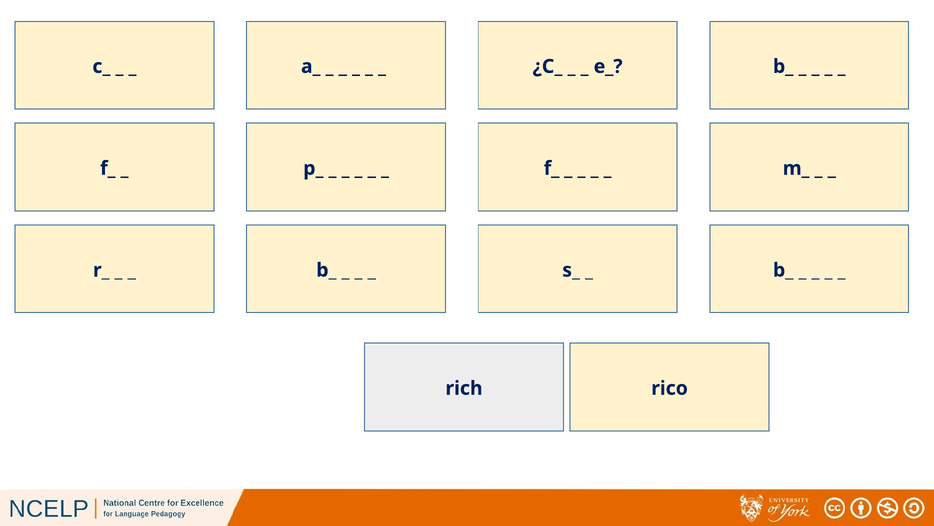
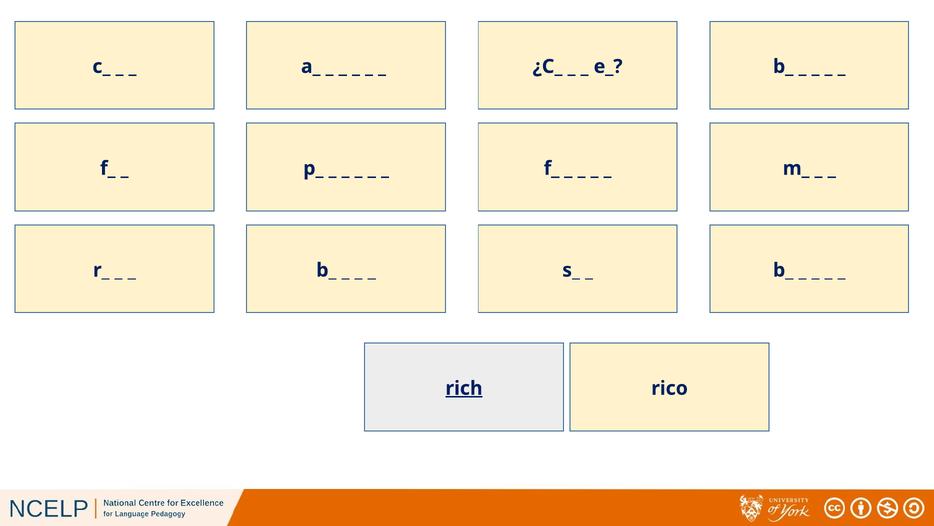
rich underline: none -> present
